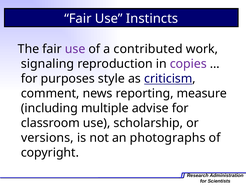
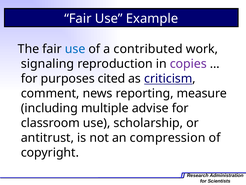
Instincts: Instincts -> Example
use at (75, 49) colour: purple -> blue
style: style -> cited
versions: versions -> antitrust
photographs: photographs -> compression
